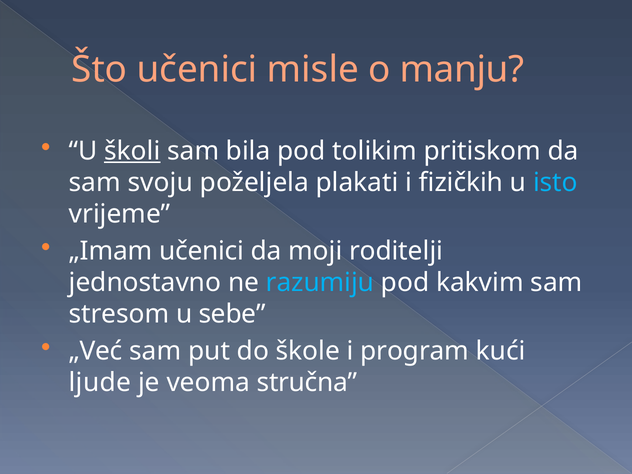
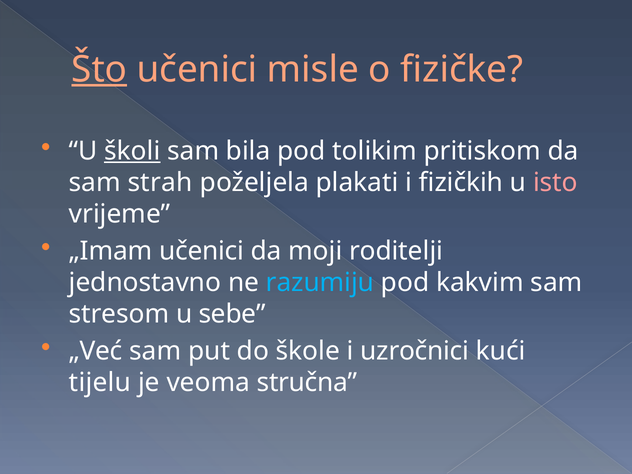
Što underline: none -> present
manju: manju -> fizičke
svoju: svoju -> strah
isto colour: light blue -> pink
program: program -> uzročnici
ljude: ljude -> tijelu
